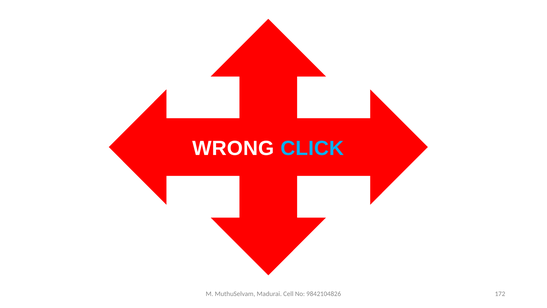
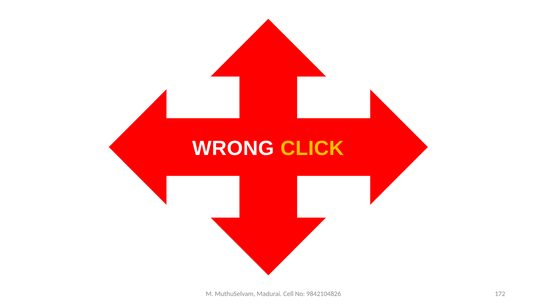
CLICK colour: light blue -> yellow
